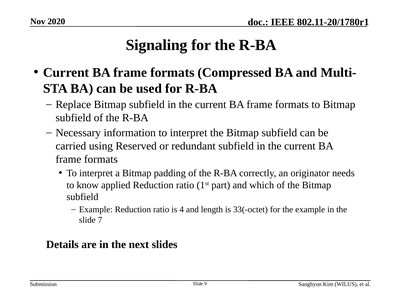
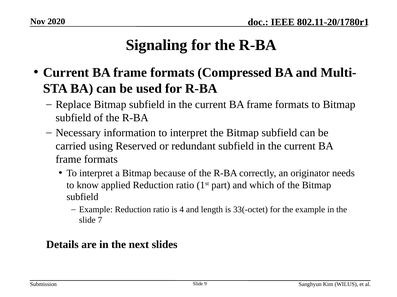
padding: padding -> because
